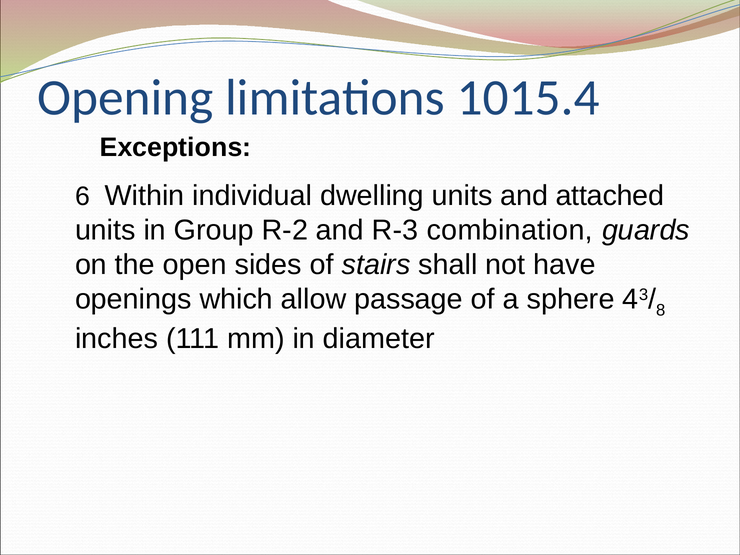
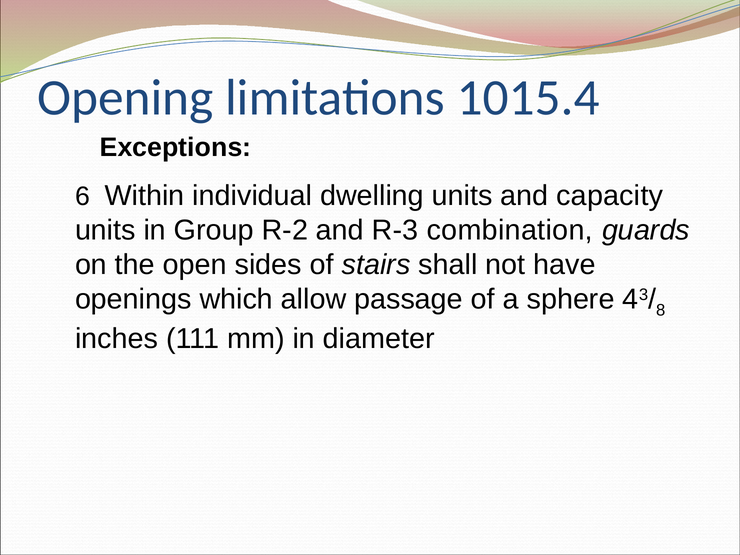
attached: attached -> capacity
